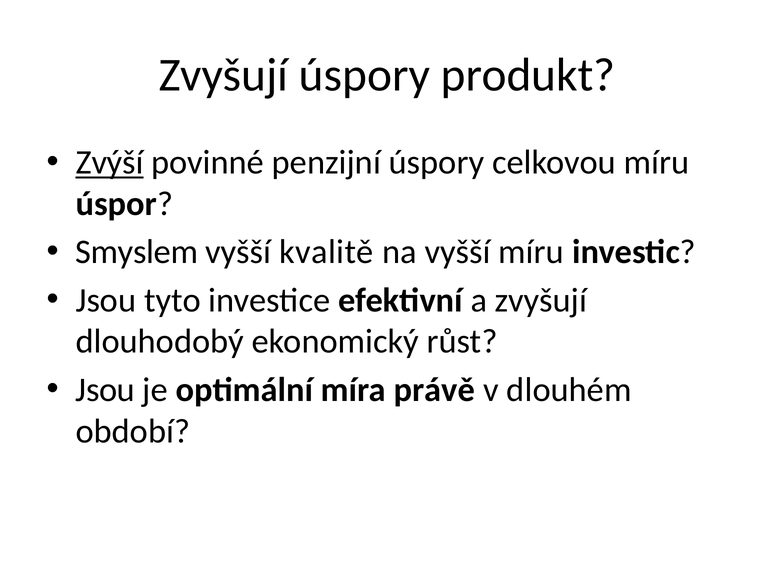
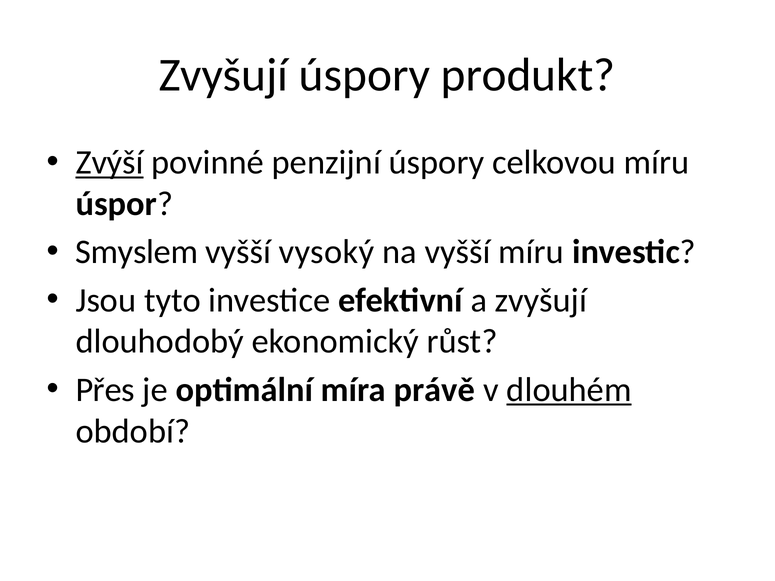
kvalitě: kvalitě -> vysoký
Jsou at (105, 390): Jsou -> Přes
dlouhém underline: none -> present
